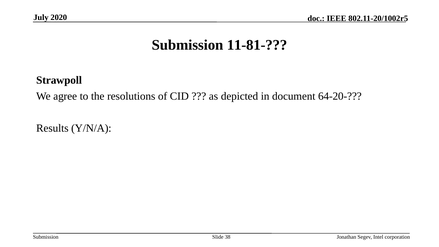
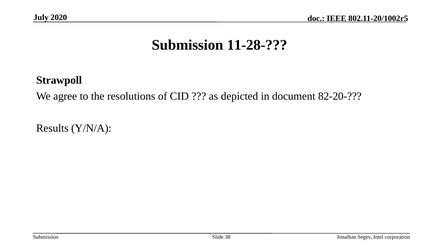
11-81-: 11-81- -> 11-28-
64-20-: 64-20- -> 82-20-
